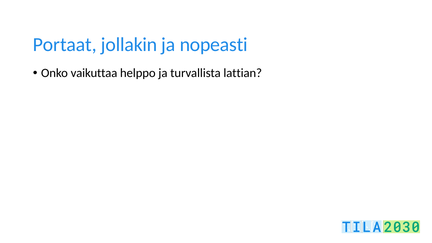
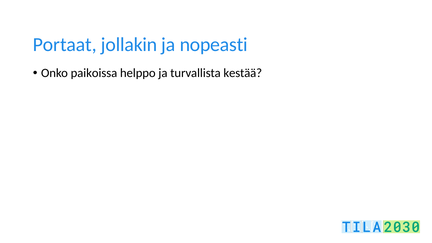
vaikuttaa: vaikuttaa -> paikoissa
lattian: lattian -> kestää
